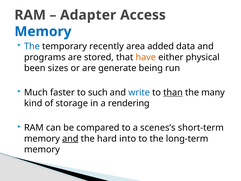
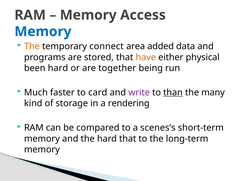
Adapter at (88, 15): Adapter -> Memory
The at (32, 46) colour: blue -> orange
recently: recently -> connect
been sizes: sizes -> hard
generate: generate -> together
such: such -> card
write colour: blue -> purple
and at (70, 138) underline: present -> none
hard into: into -> that
